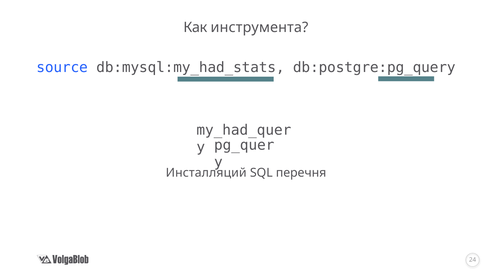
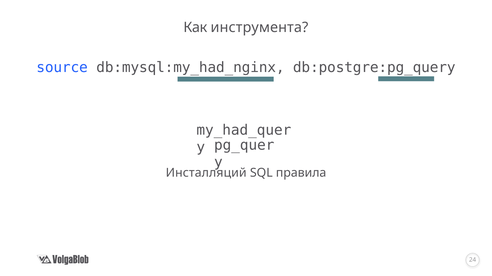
db:mysql:my_had_stats: db:mysql:my_had_stats -> db:mysql:my_had_nginx
перечня: перечня -> правила
